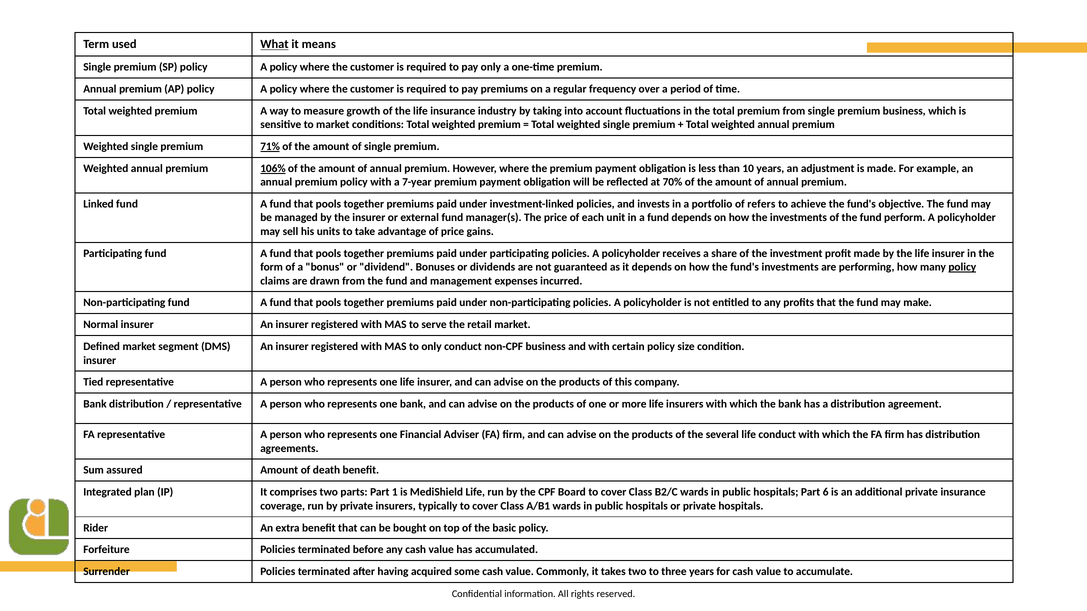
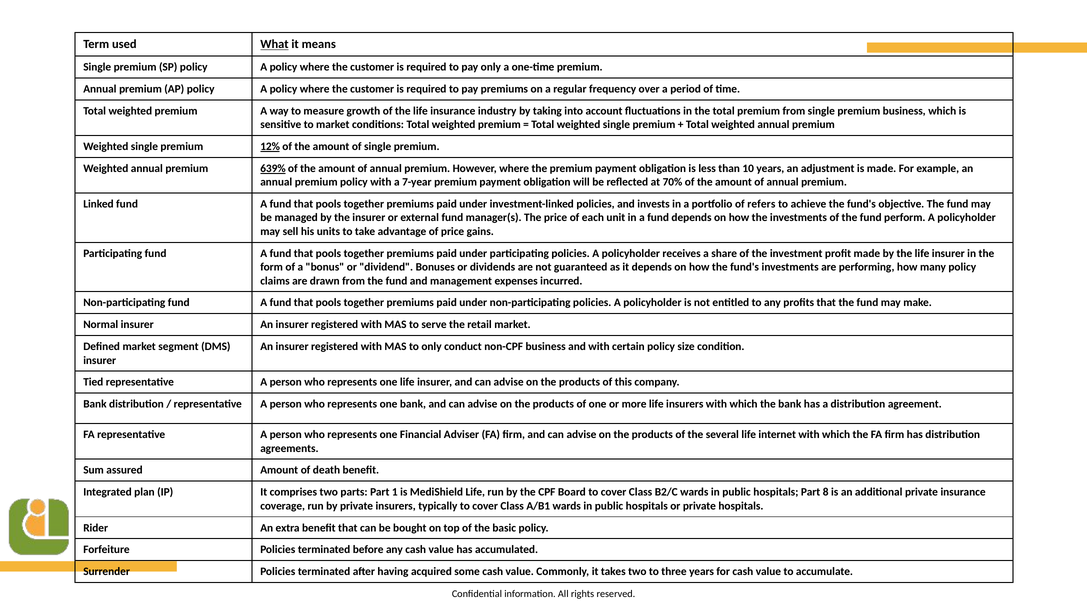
71%: 71% -> 12%
106%: 106% -> 639%
policy at (962, 267) underline: present -> none
life conduct: conduct -> internet
6: 6 -> 8
